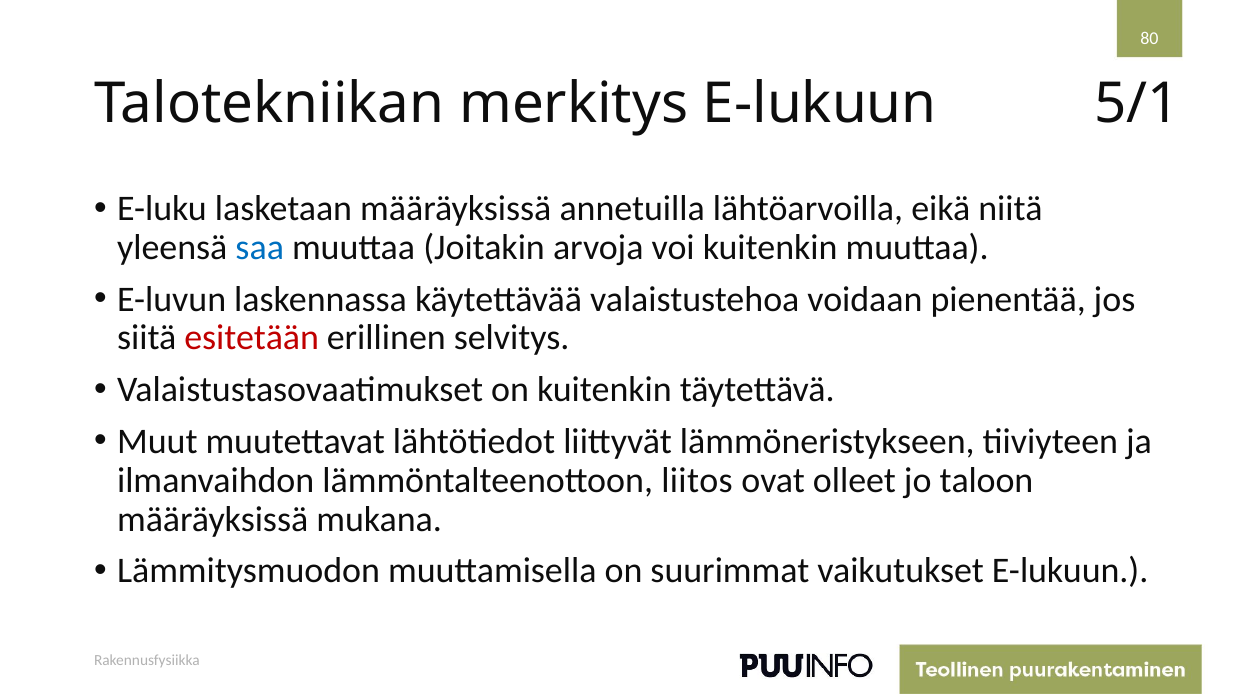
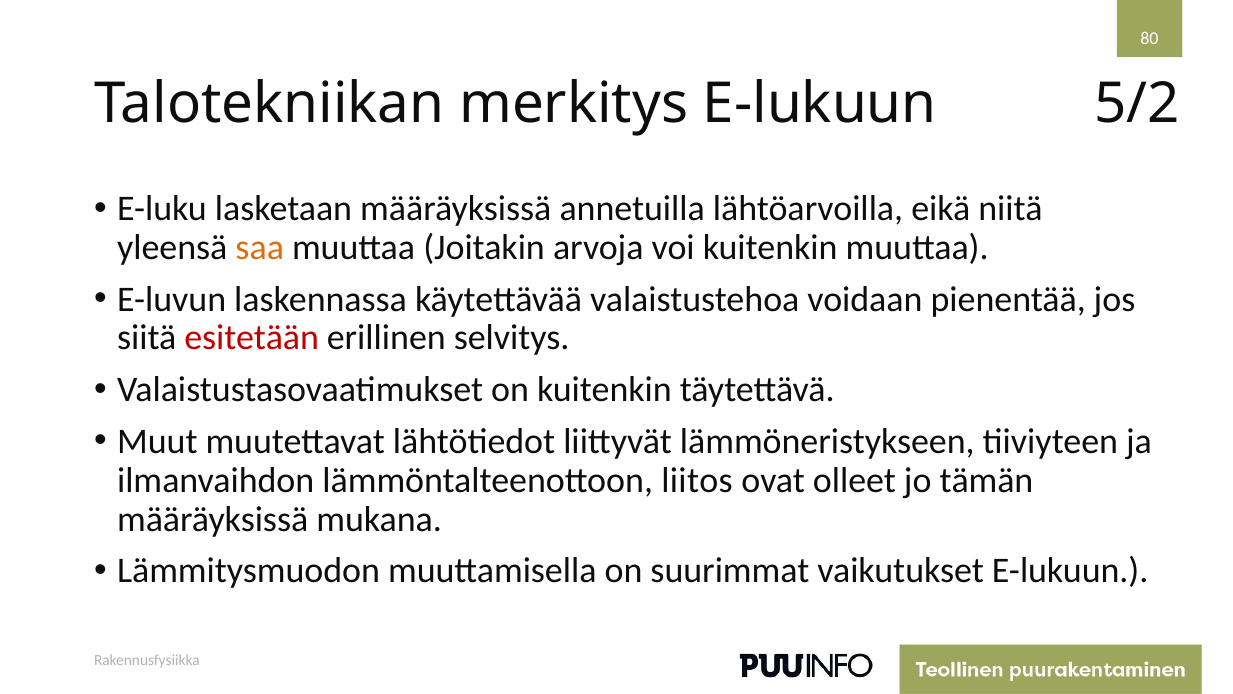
5/1: 5/1 -> 5/2
saa colour: blue -> orange
taloon: taloon -> tämän
